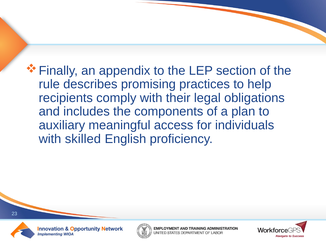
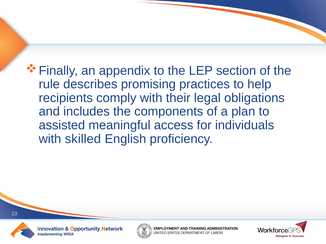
auxiliary: auxiliary -> assisted
